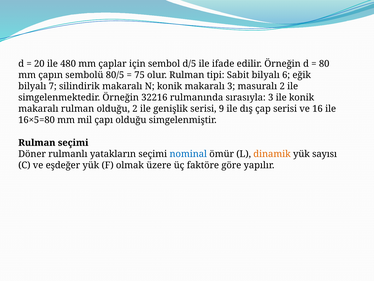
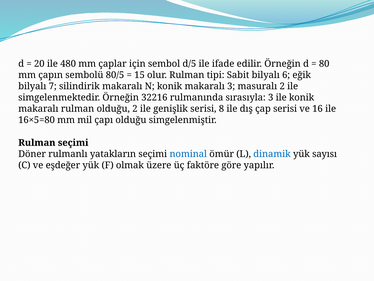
75: 75 -> 15
9: 9 -> 8
dinamik colour: orange -> blue
